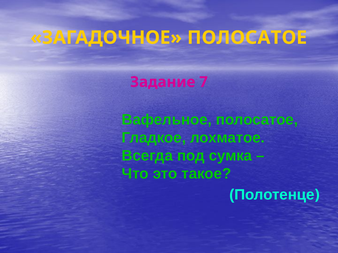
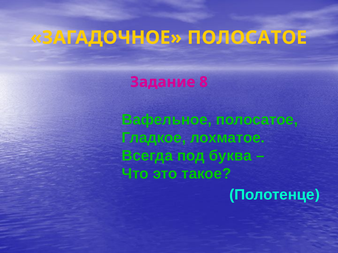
7: 7 -> 8
сумка: сумка -> буква
